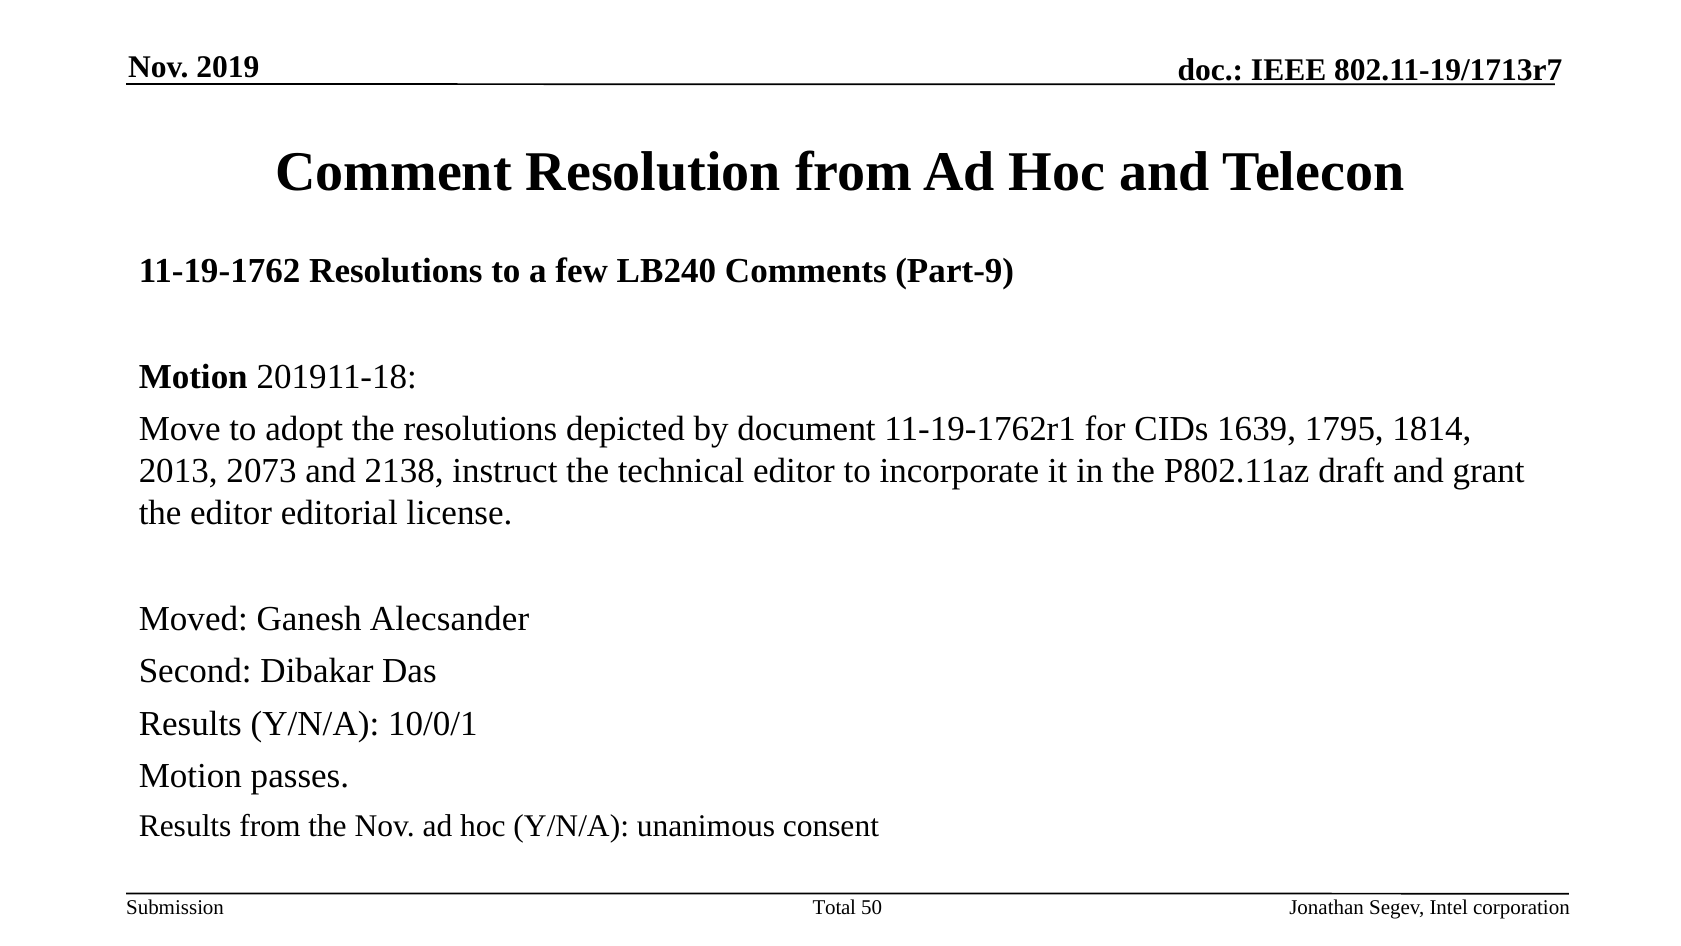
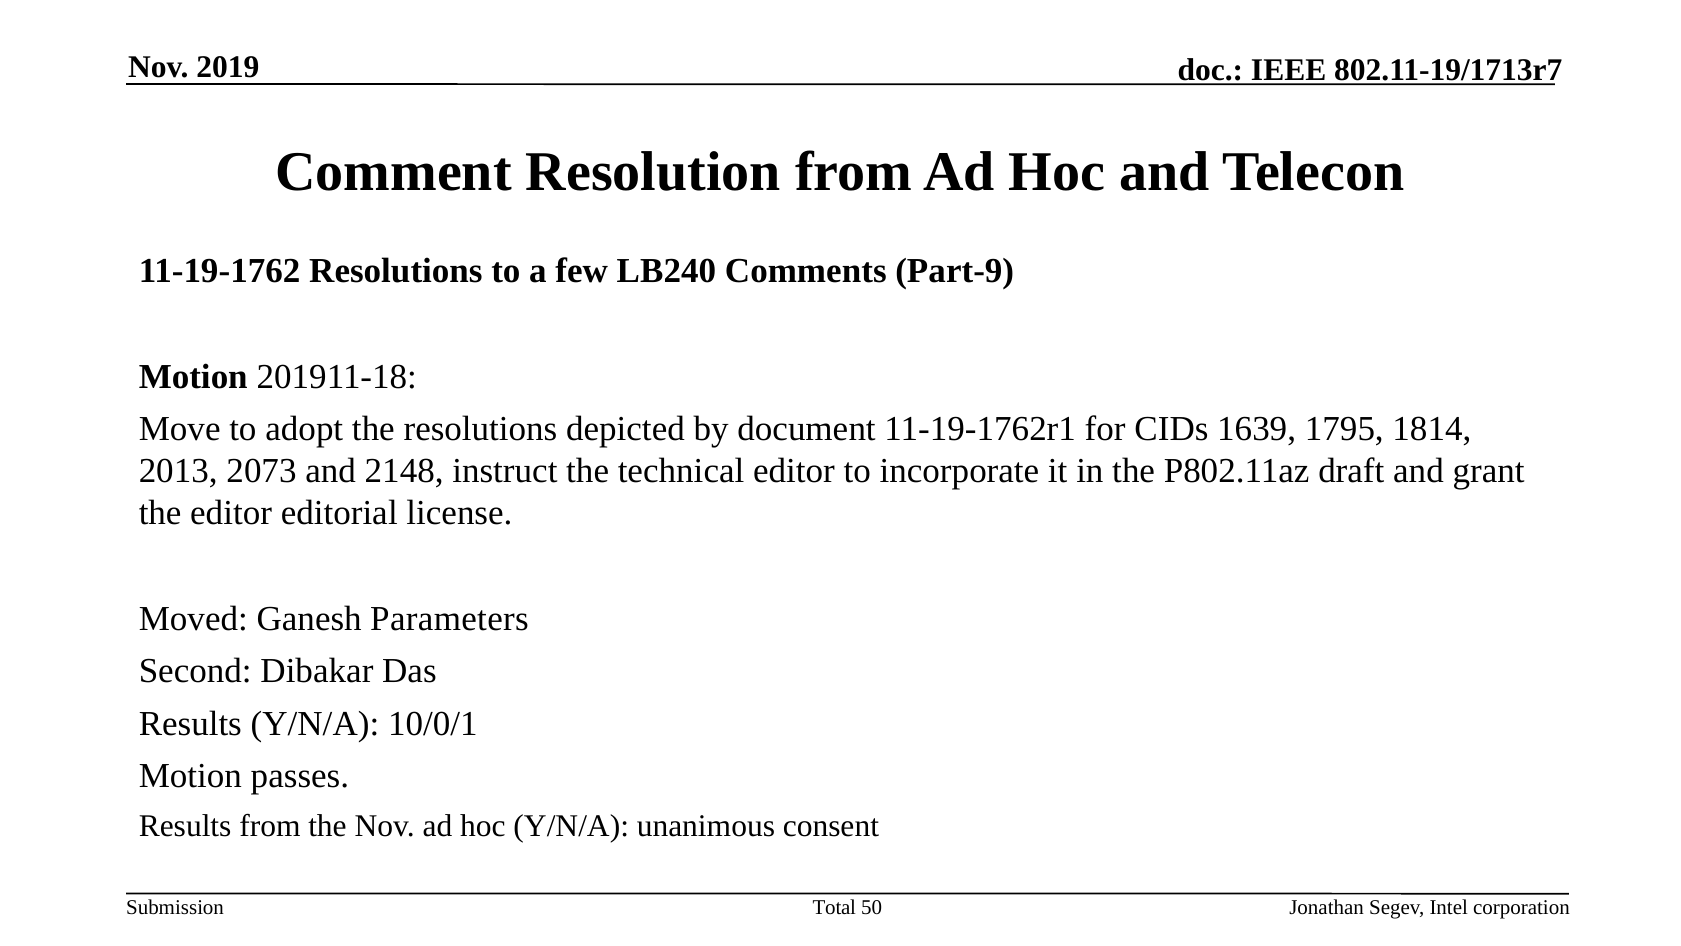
2138: 2138 -> 2148
Alecsander: Alecsander -> Parameters
